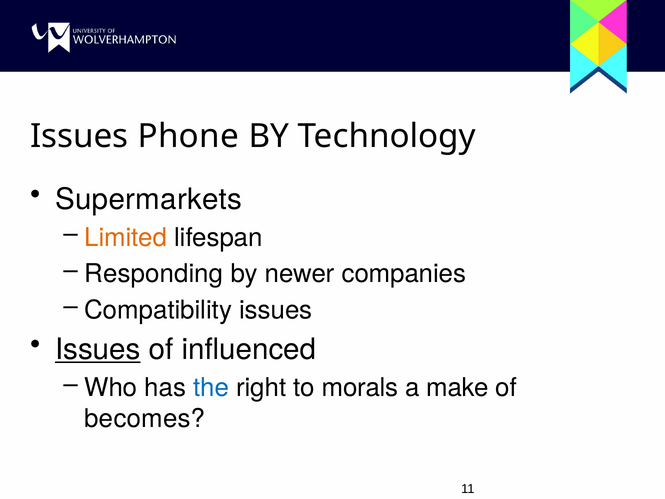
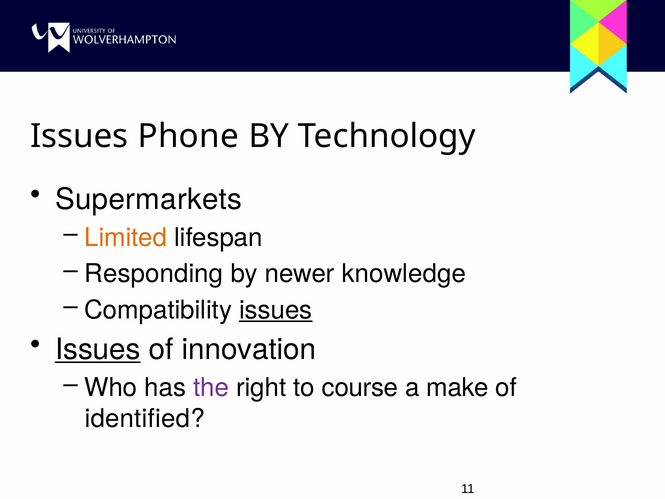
companies: companies -> knowledge
issues at (276, 310) underline: none -> present
influenced: influenced -> innovation
the colour: blue -> purple
morals: morals -> course
becomes: becomes -> identified
